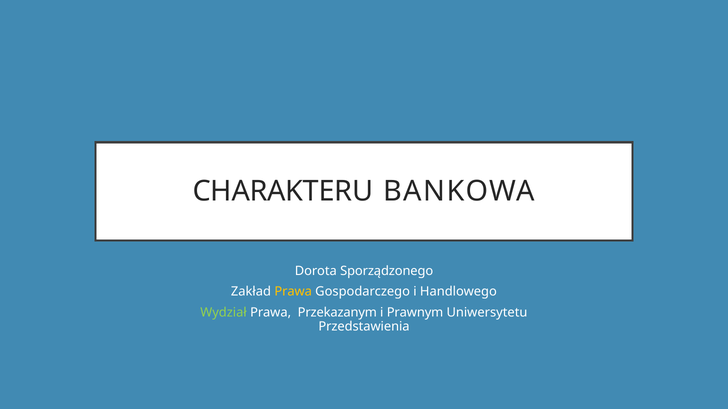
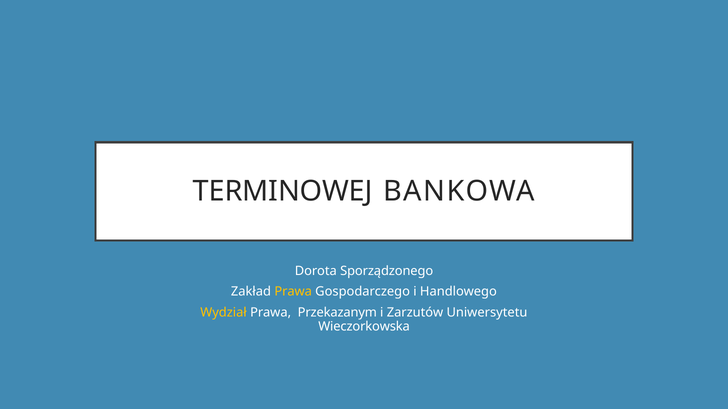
CHARAKTERU: CHARAKTERU -> TERMINOWEJ
Wydział colour: light green -> yellow
Prawnym: Prawnym -> Zarzutów
Przedstawienia: Przedstawienia -> Wieczorkowska
